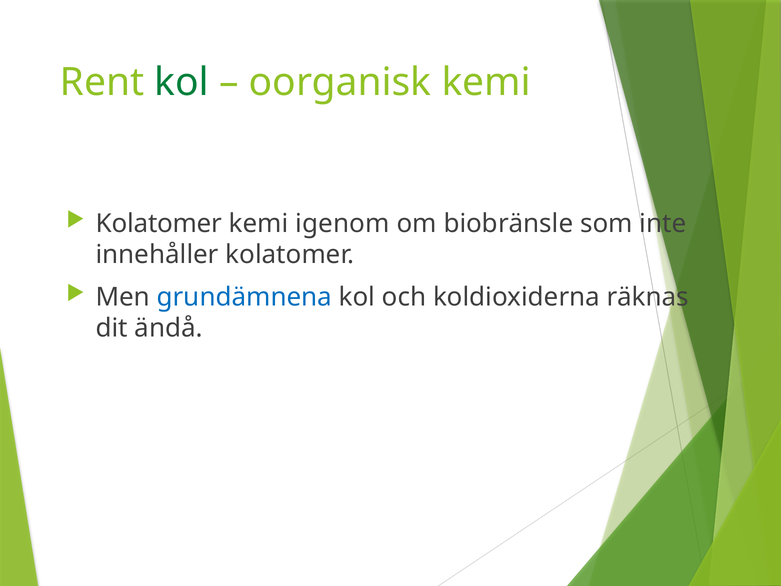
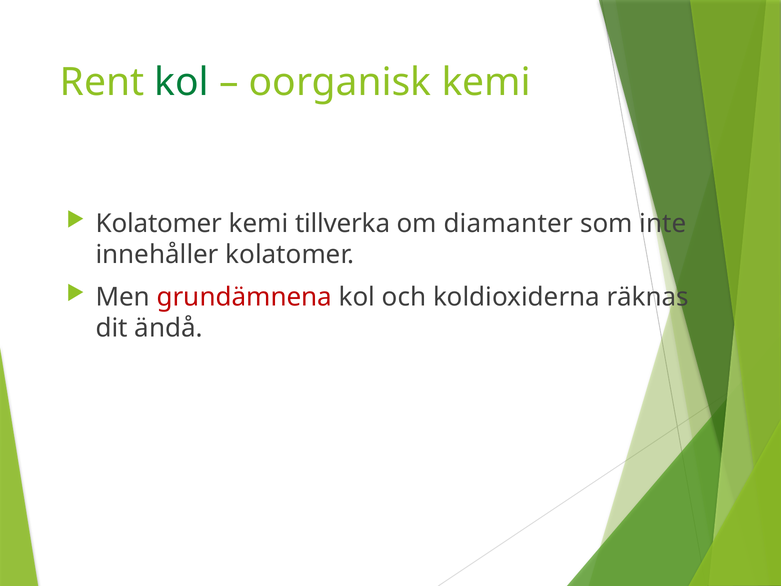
igenom: igenom -> tillverka
biobränsle: biobränsle -> diamanter
grundämnena colour: blue -> red
